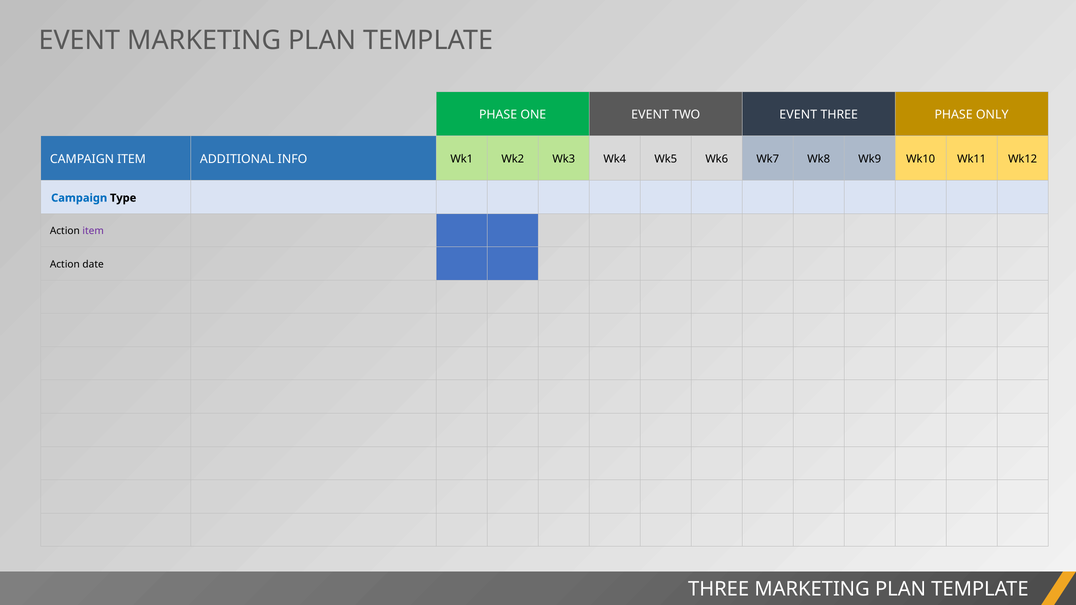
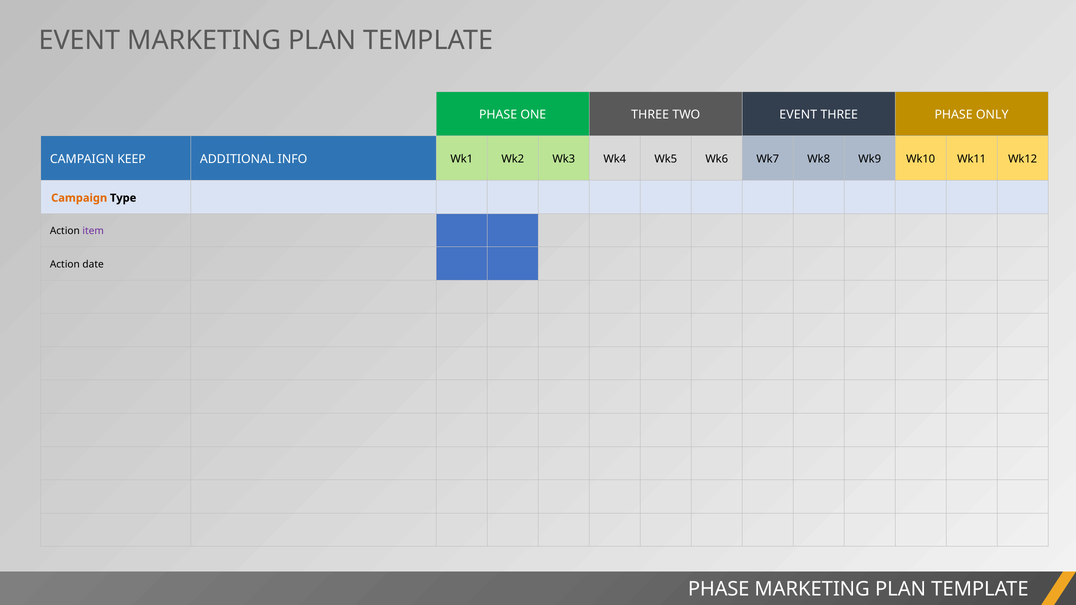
ONE EVENT: EVENT -> THREE
CAMPAIGN ITEM: ITEM -> KEEP
Campaign at (79, 198) colour: blue -> orange
THREE at (719, 589): THREE -> PHASE
